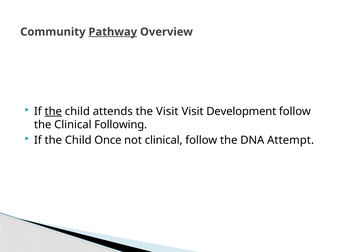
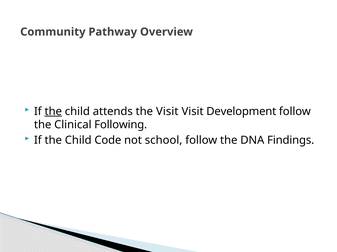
Pathway underline: present -> none
Once: Once -> Code
not clinical: clinical -> school
Attempt: Attempt -> Findings
